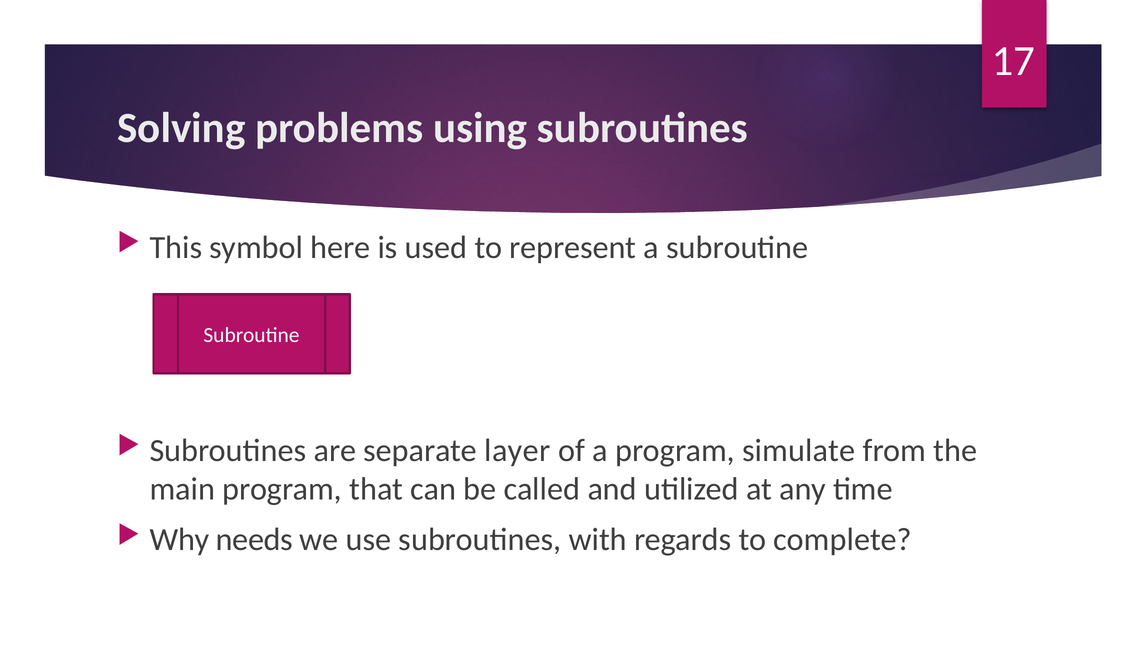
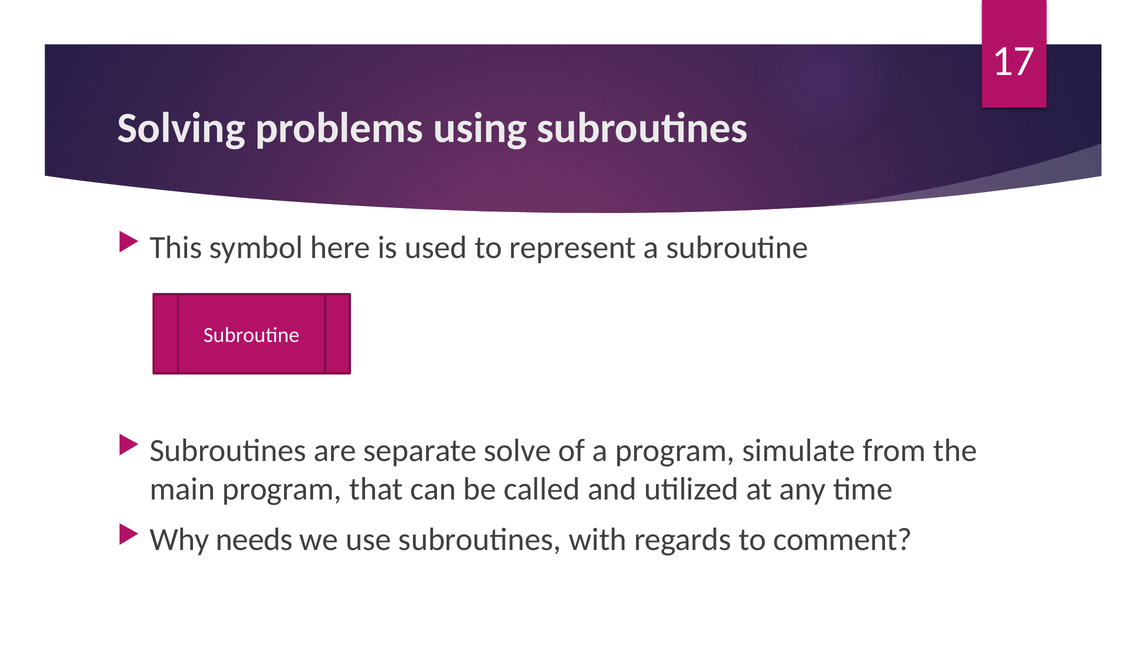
layer: layer -> solve
complete: complete -> comment
